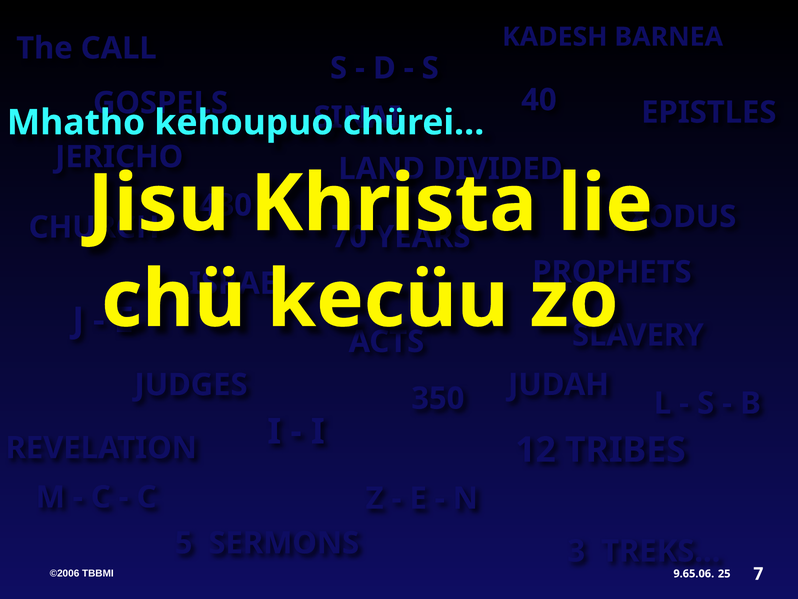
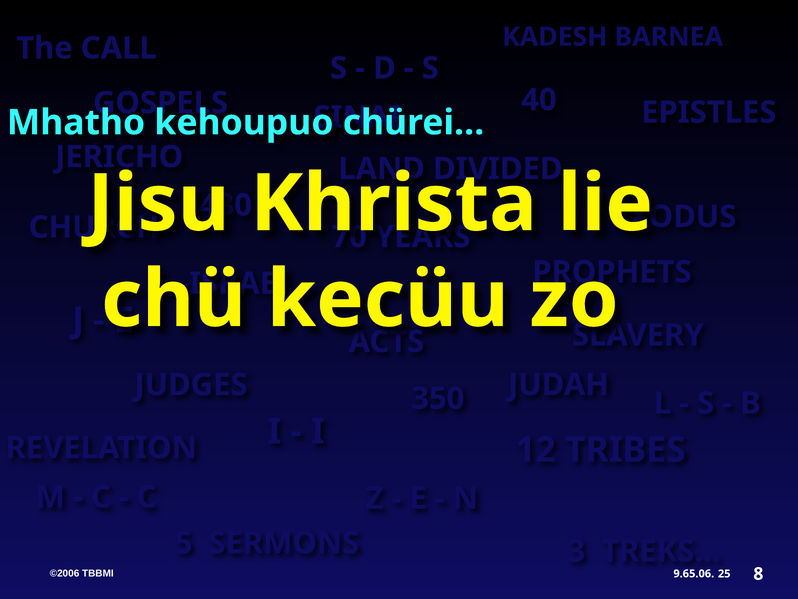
7: 7 -> 8
